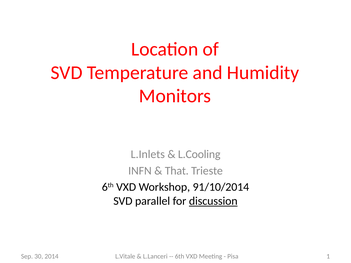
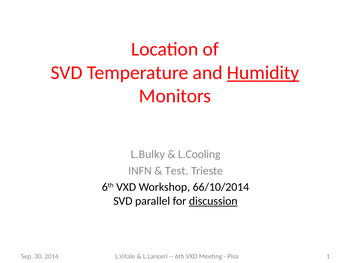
Humidity underline: none -> present
L.Inlets: L.Inlets -> L.Bulky
That: That -> Test
91/10/2014: 91/10/2014 -> 66/10/2014
